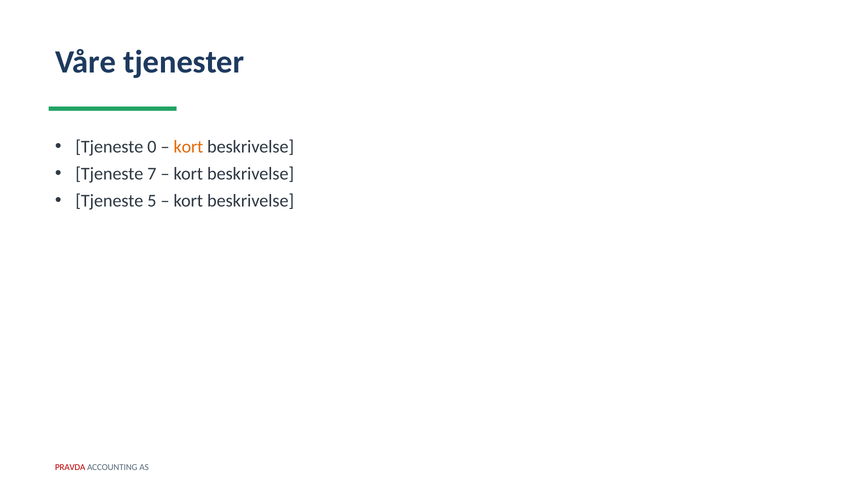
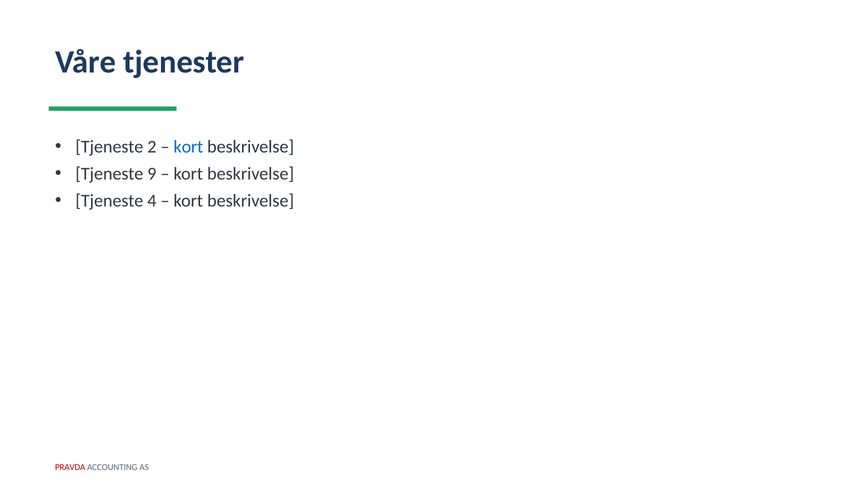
0: 0 -> 2
kort at (188, 147) colour: orange -> blue
7: 7 -> 9
5: 5 -> 4
